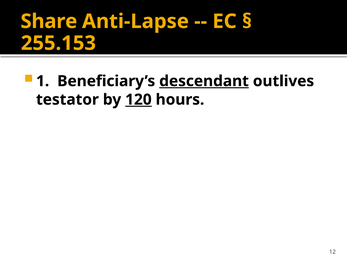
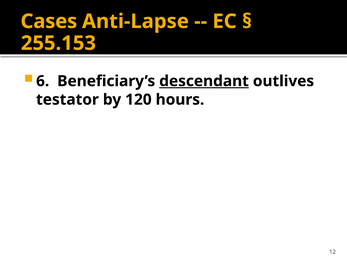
Share: Share -> Cases
1: 1 -> 6
120 underline: present -> none
